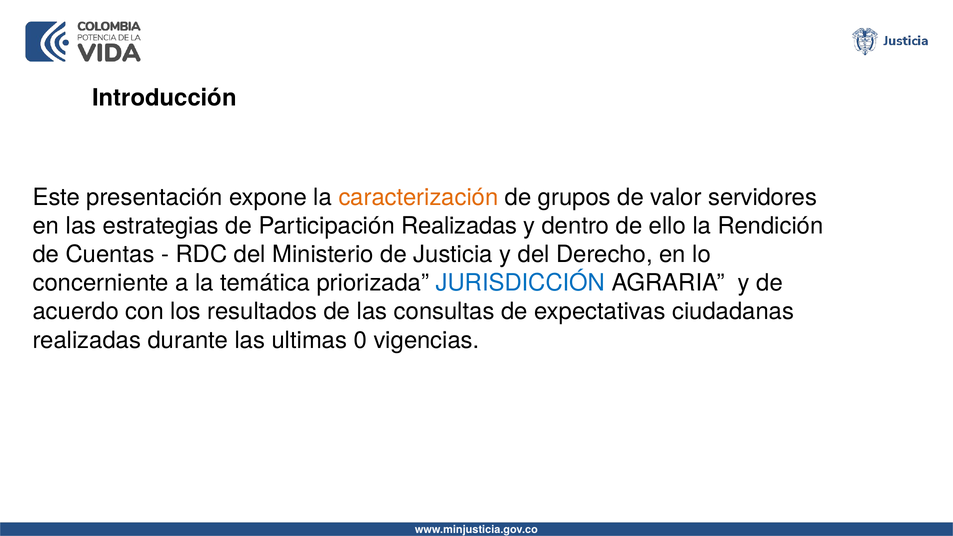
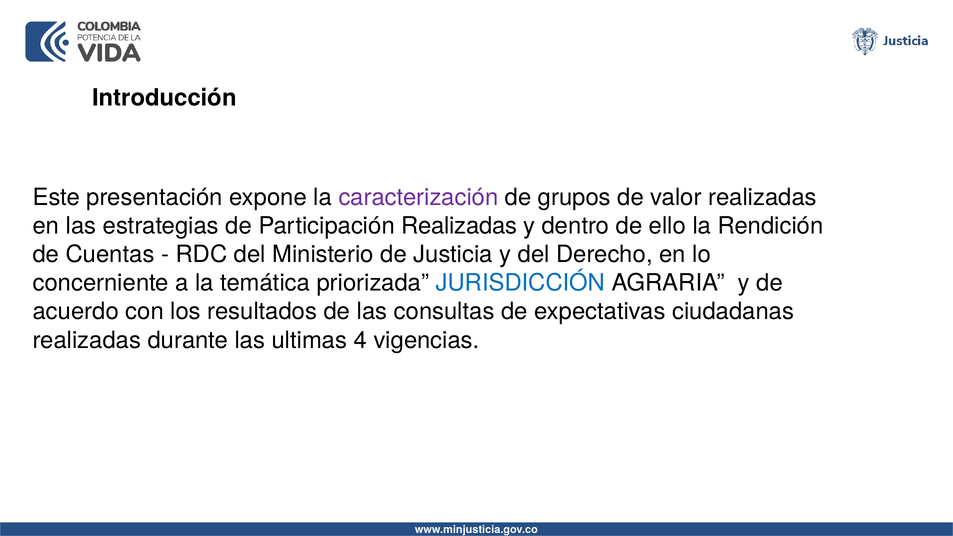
caracterización colour: orange -> purple
valor servidores: servidores -> realizadas
0: 0 -> 4
